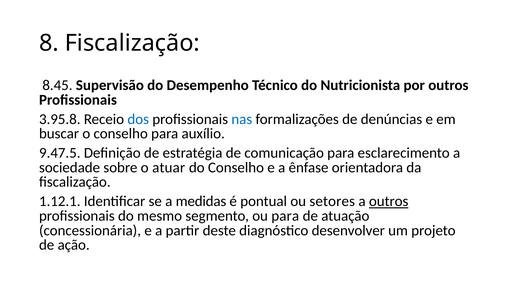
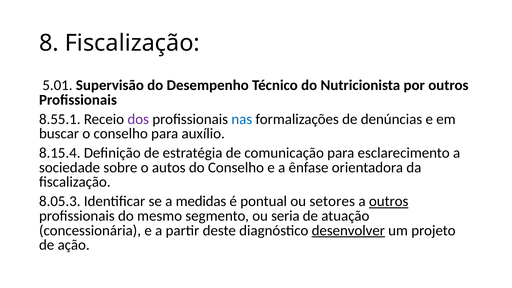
8.45: 8.45 -> 5.01
3.95.8: 3.95.8 -> 8.55.1
dos colour: blue -> purple
9.47.5: 9.47.5 -> 8.15.4
atuar: atuar -> autos
1.12.1: 1.12.1 -> 8.05.3
ou para: para -> seria
desenvolver underline: none -> present
